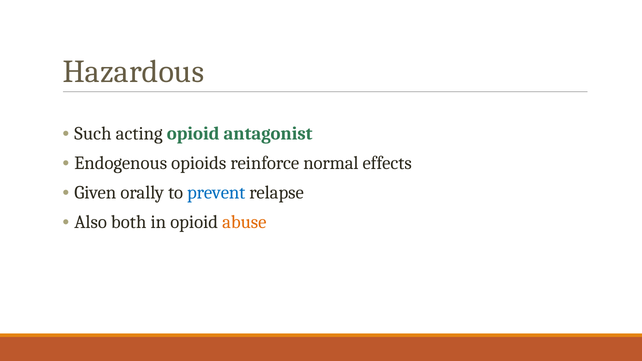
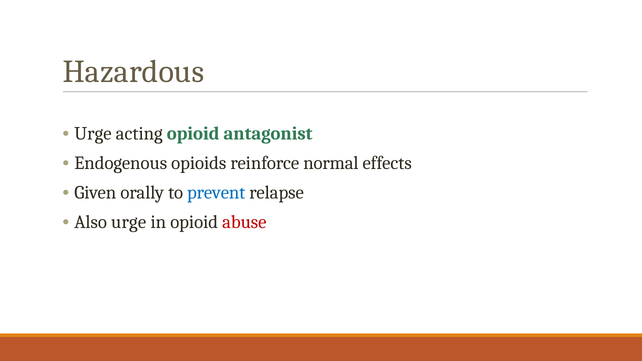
Such at (93, 133): Such -> Urge
Also both: both -> urge
abuse colour: orange -> red
